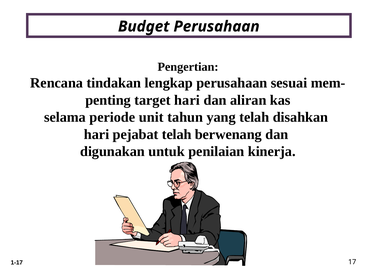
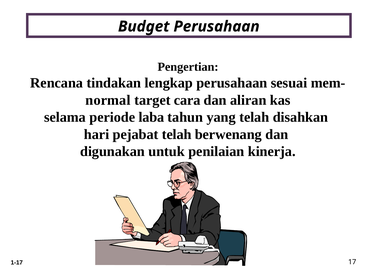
penting: penting -> normal
target hari: hari -> cara
unit: unit -> laba
